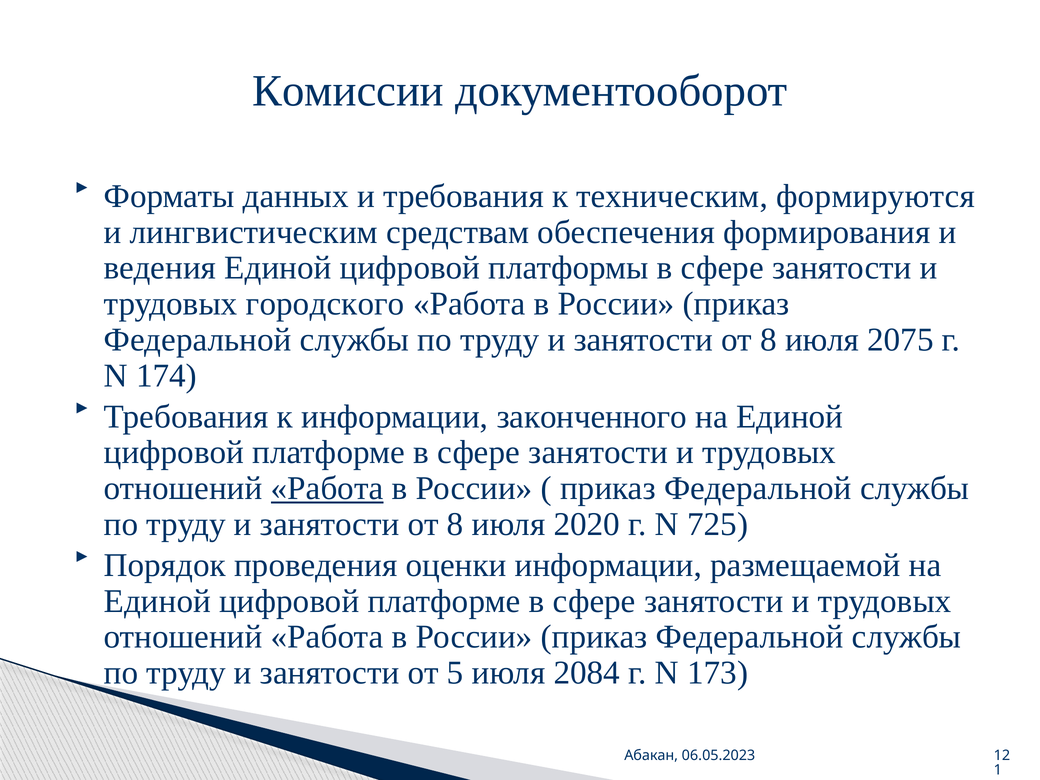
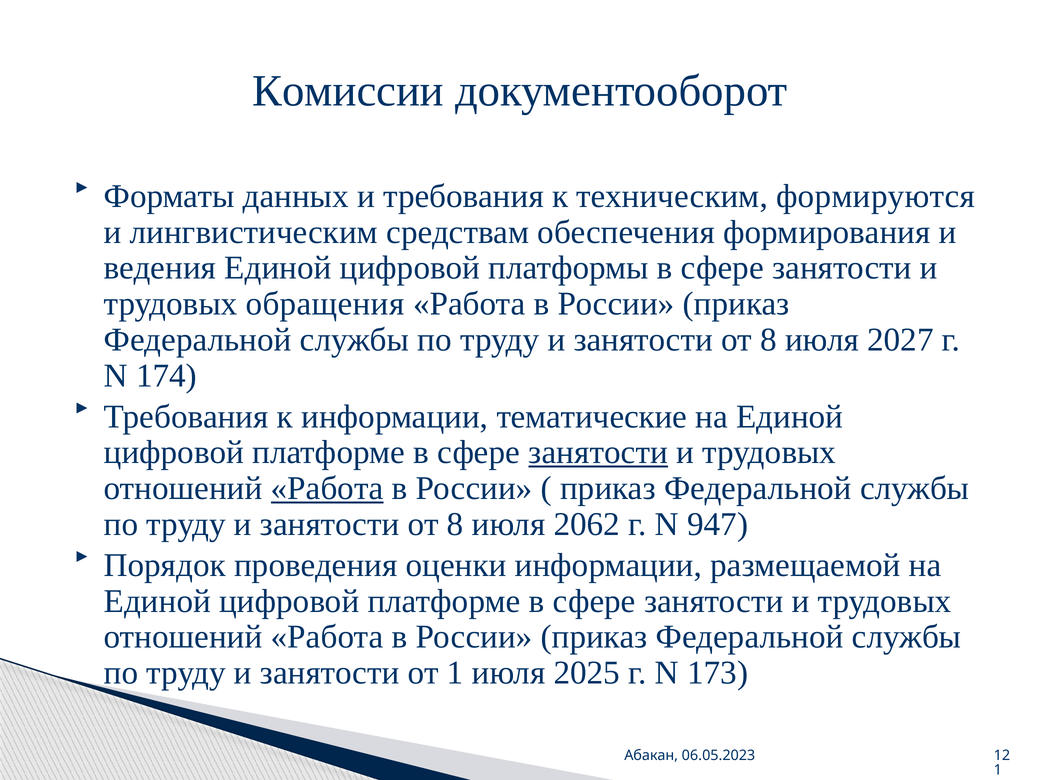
городского: городского -> обращения
2075: 2075 -> 2027
законченного: законченного -> тематические
занятости at (598, 452) underline: none -> present
2020: 2020 -> 2062
725: 725 -> 947
от 5: 5 -> 1
2084: 2084 -> 2025
